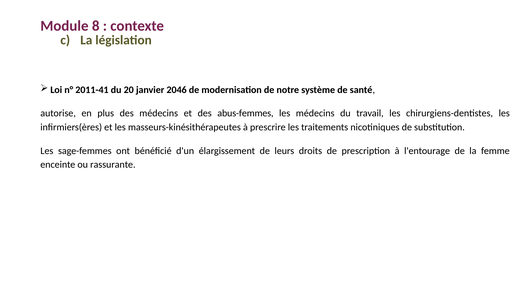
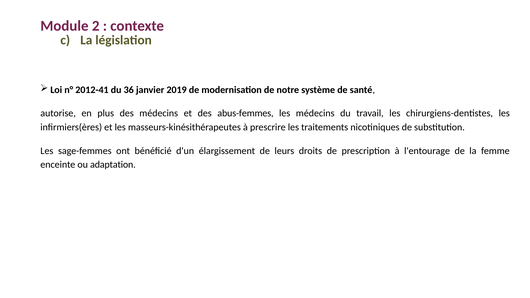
8: 8 -> 2
2011-41: 2011-41 -> 2012-41
20: 20 -> 36
2046: 2046 -> 2019
rassurante: rassurante -> adaptation
